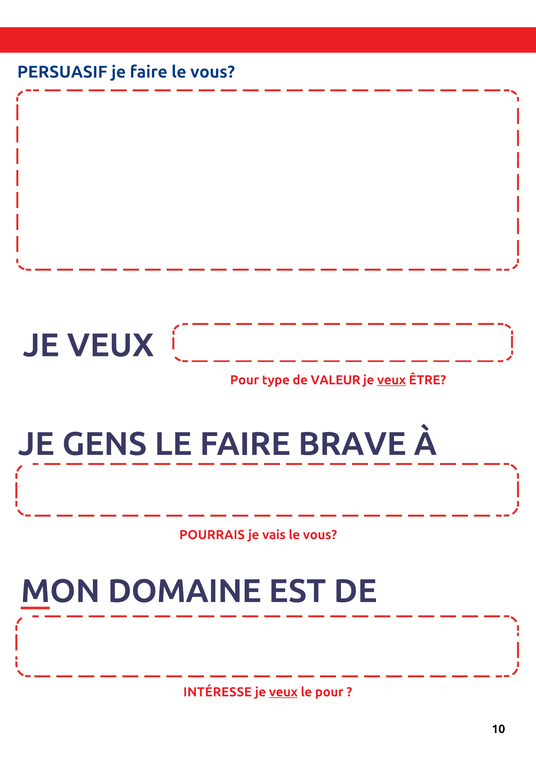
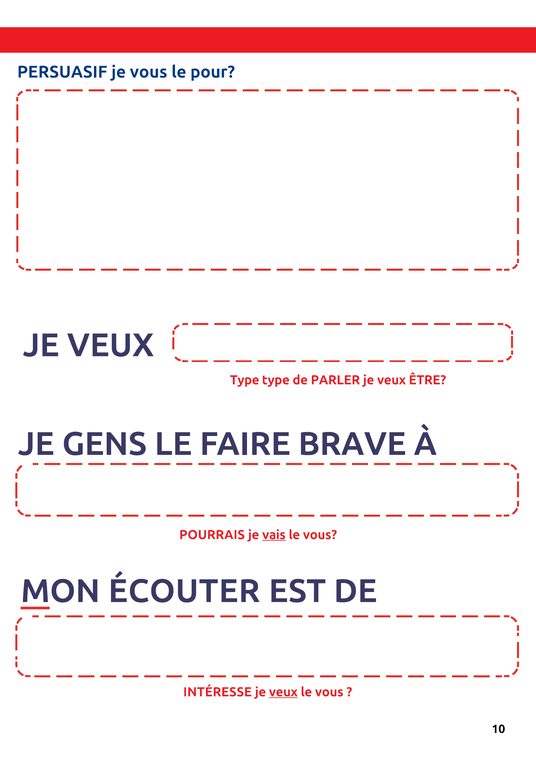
je faire: faire -> vous
vous at (213, 72): vous -> pour
Pour at (244, 380): Pour -> Type
VALEUR: VALEUR -> PARLER
veux at (392, 380) underline: present -> none
vais underline: none -> present
DOMAINE: DOMAINE -> ÉCOUTER
pour at (329, 692): pour -> vous
